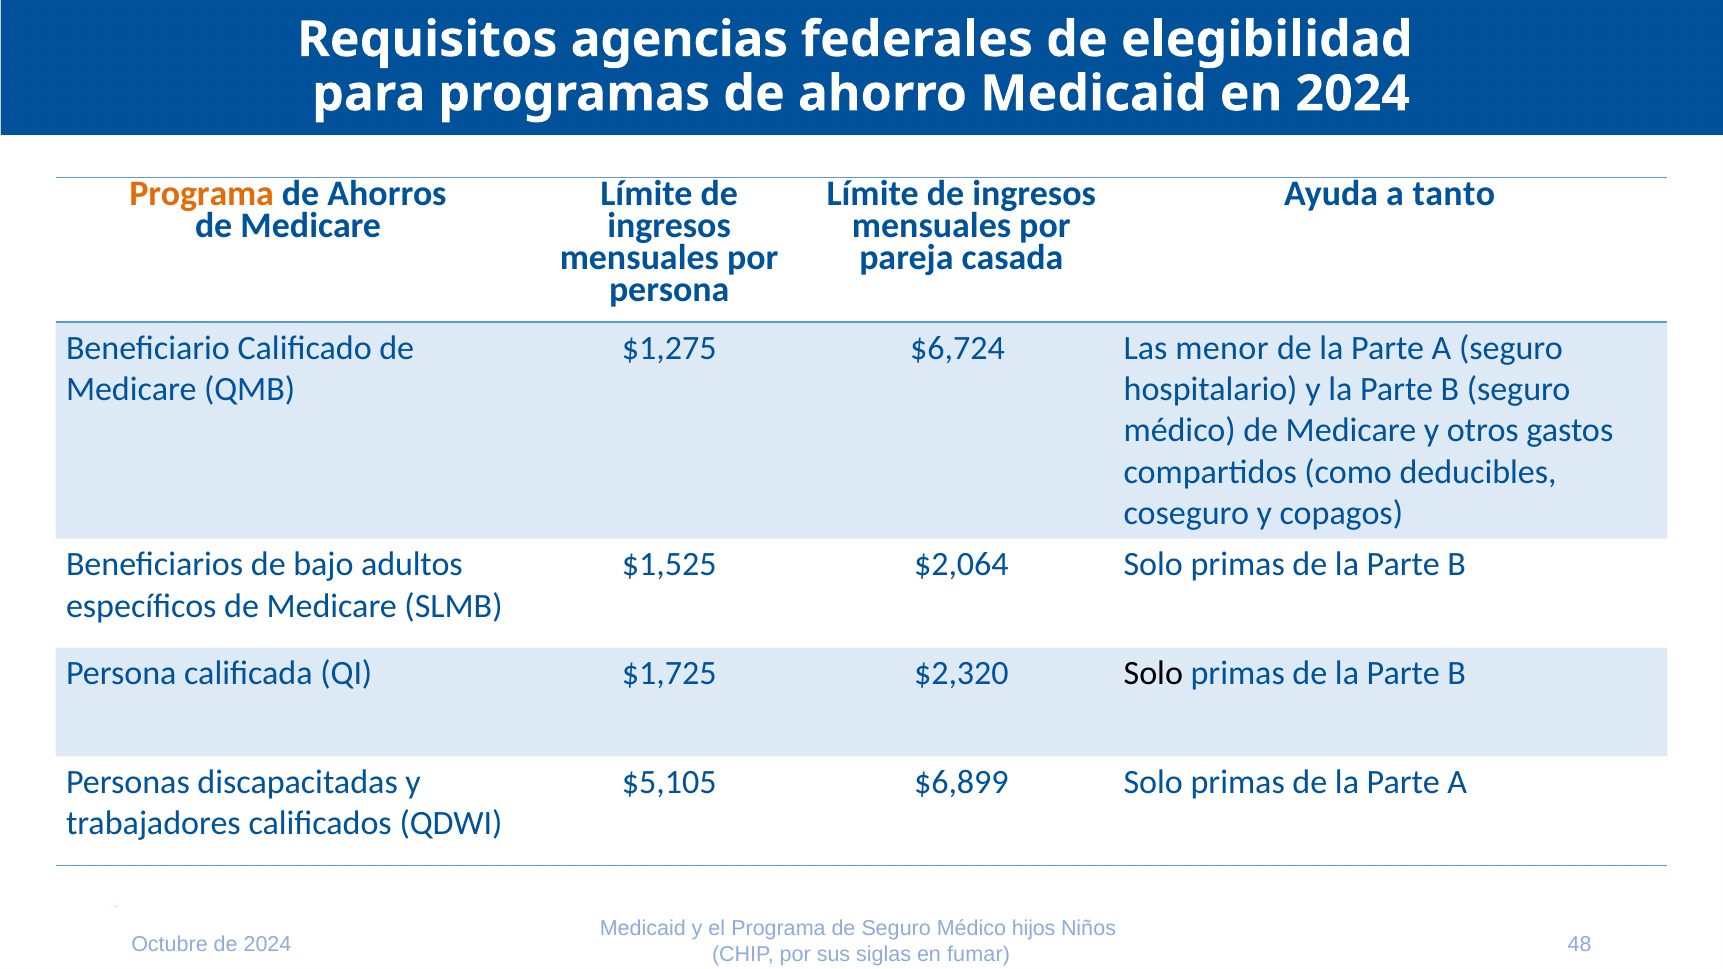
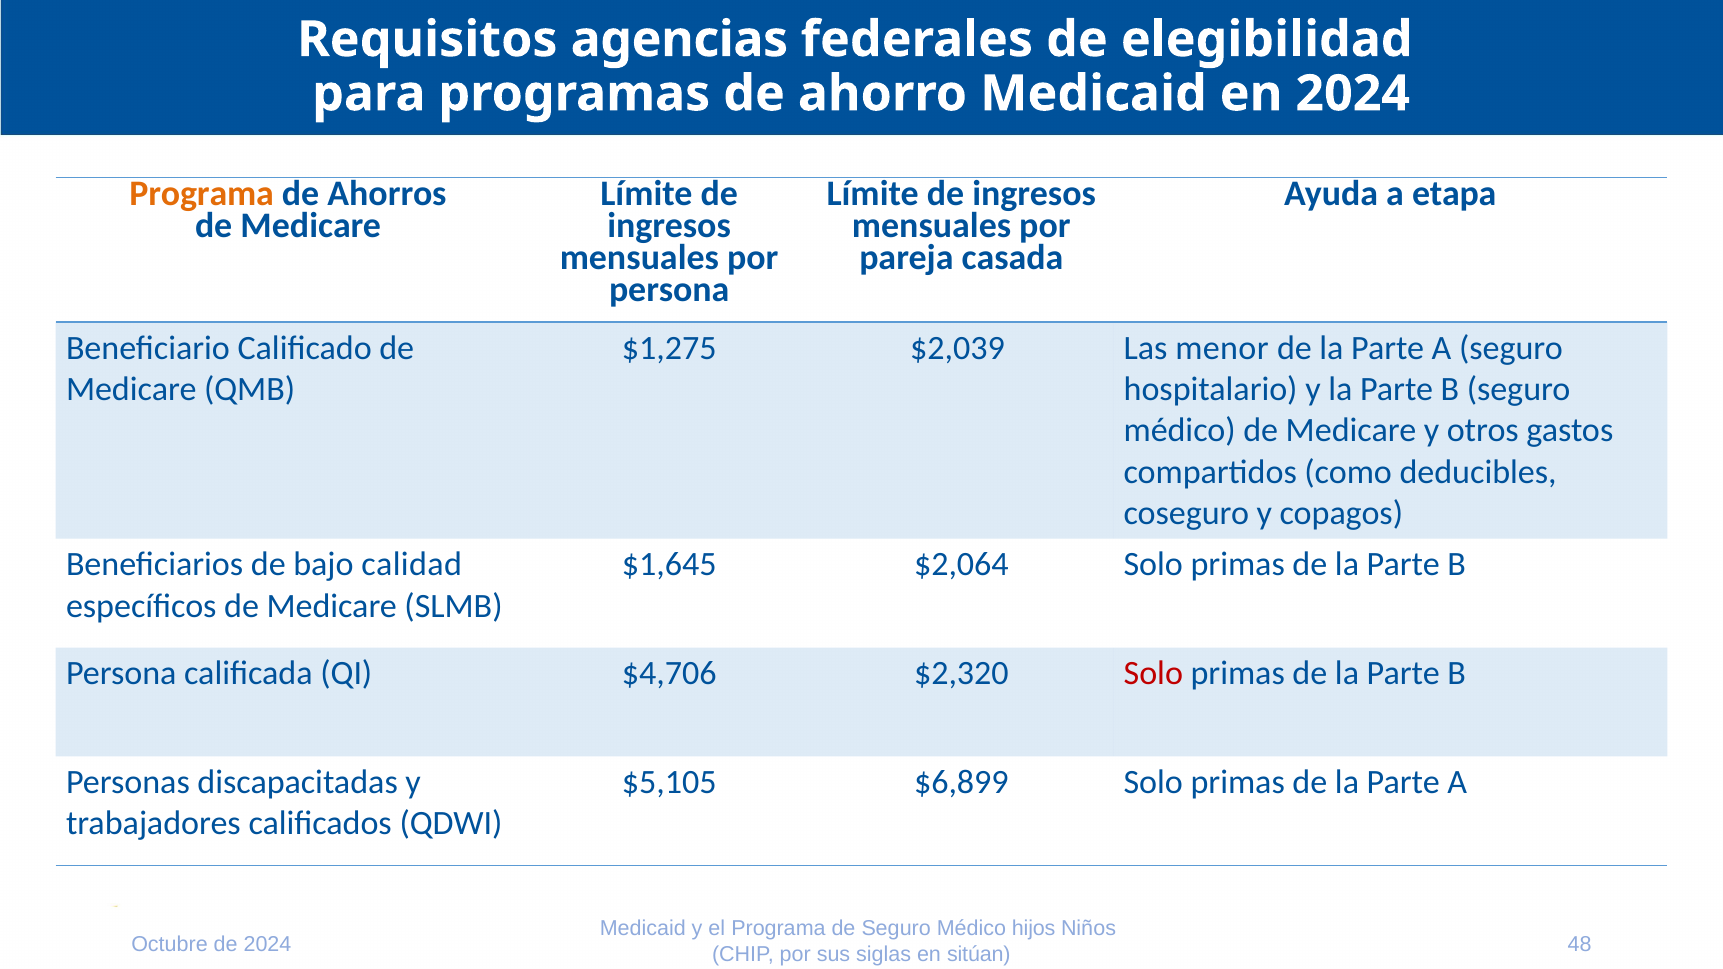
tanto: tanto -> etapa
$6,724: $6,724 -> $2,039
adultos: adultos -> calidad
$1,525: $1,525 -> $1,645
$1,725: $1,725 -> $4,706
Solo at (1153, 674) colour: black -> red
fumar: fumar -> sitúan
